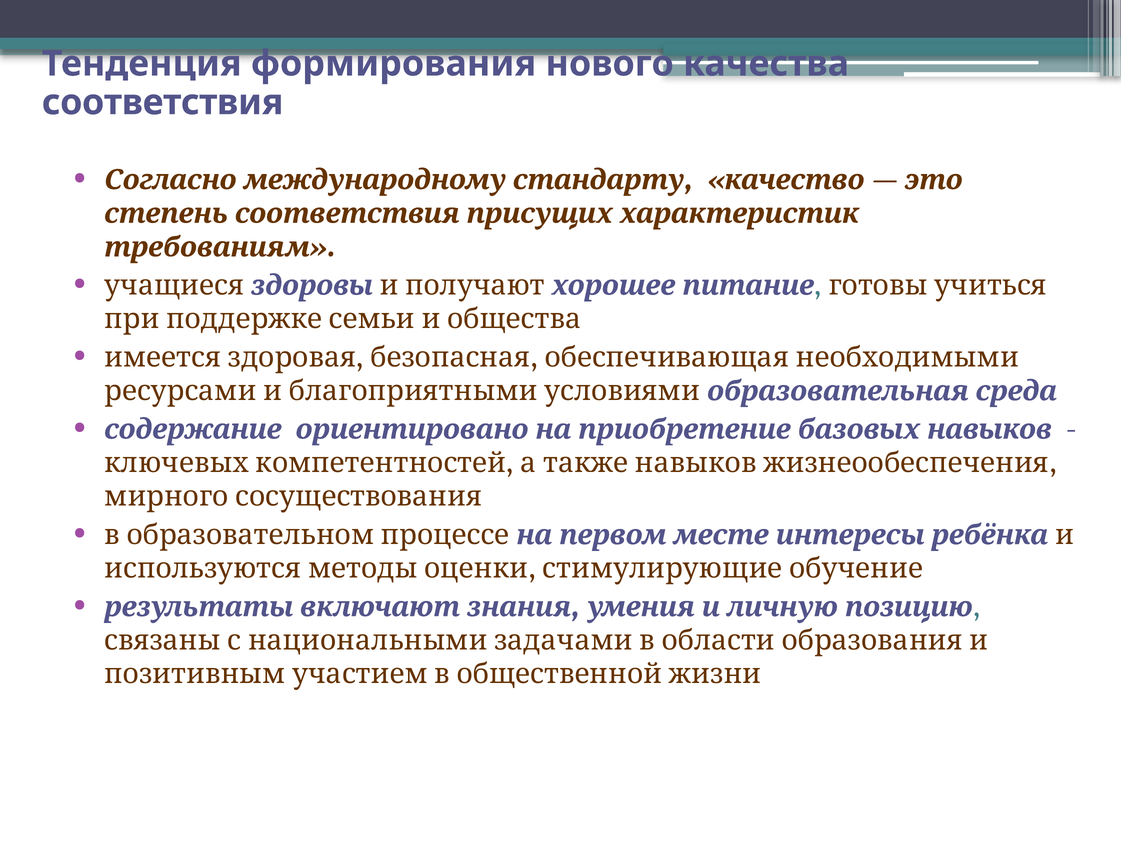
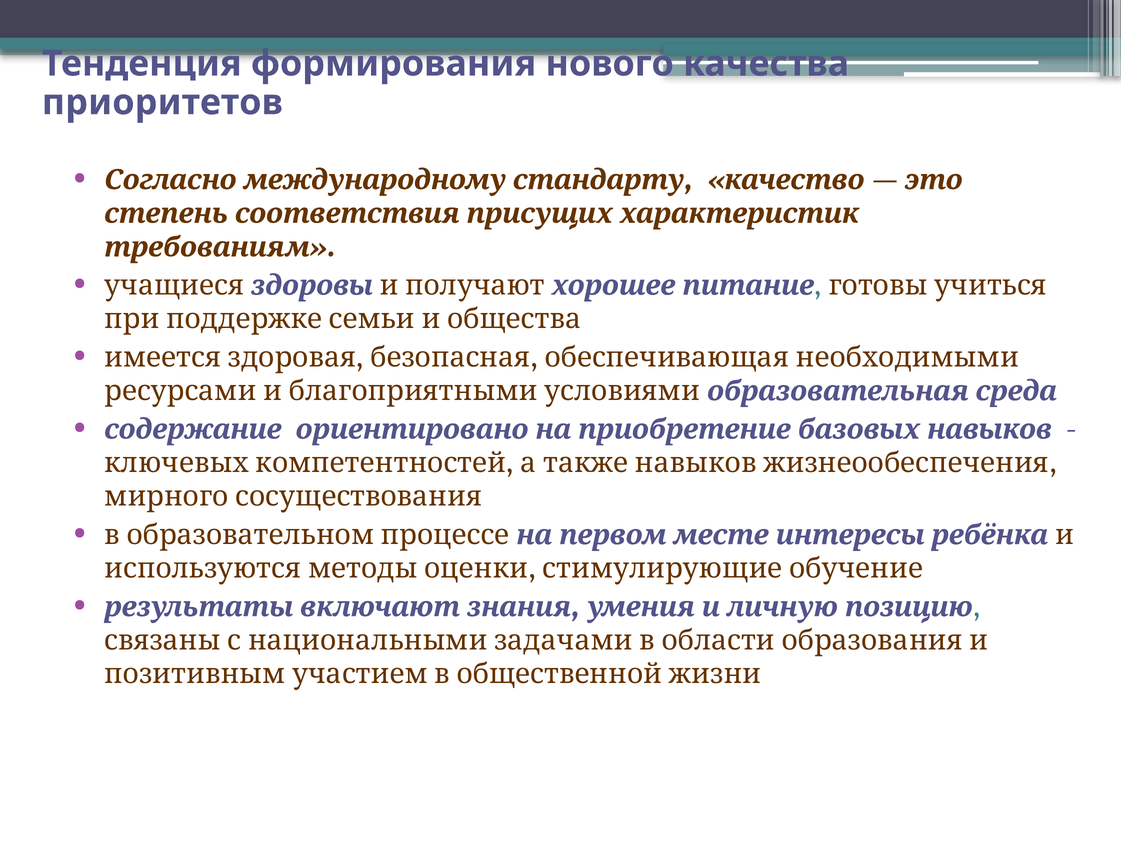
соответствия at (163, 102): соответствия -> приоритетов
